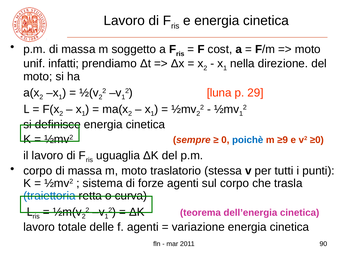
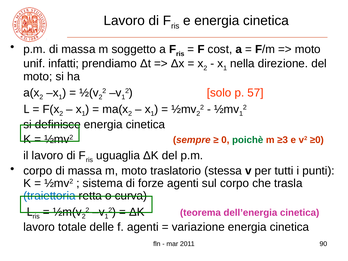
luna: luna -> solo
29: 29 -> 57
poichè colour: blue -> green
≥9: ≥9 -> ≥3
